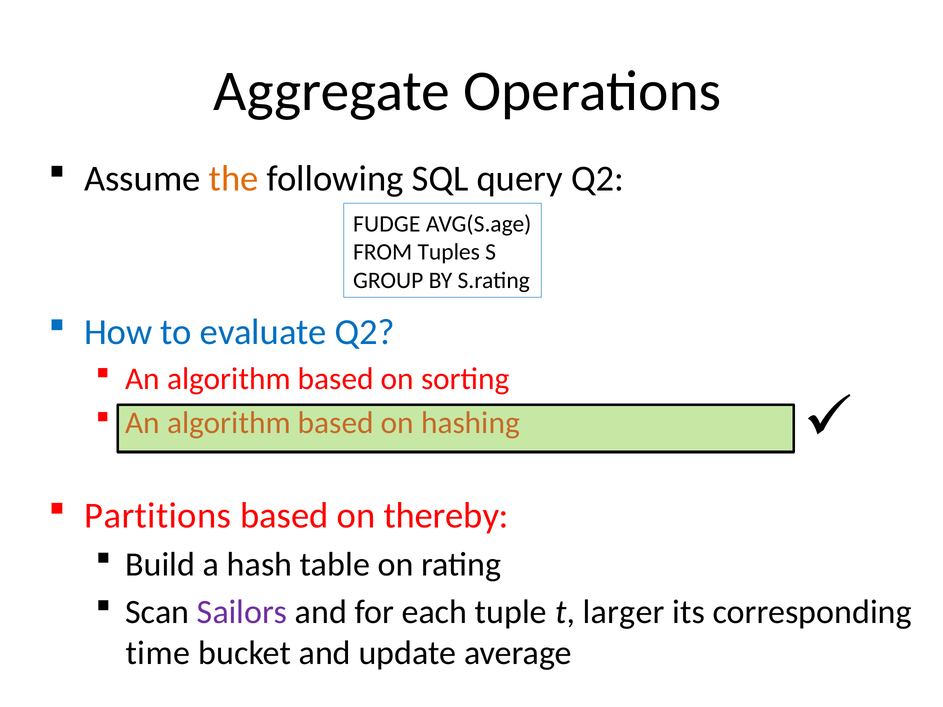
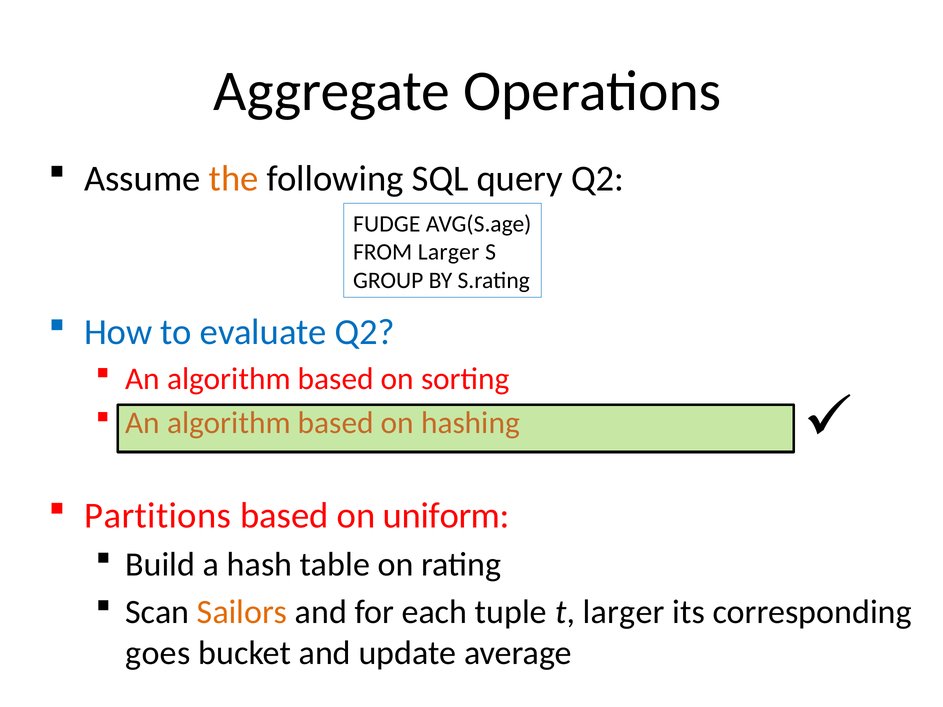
FROM Tuples: Tuples -> Larger
thereby: thereby -> uniform
Sailors colour: purple -> orange
time: time -> goes
